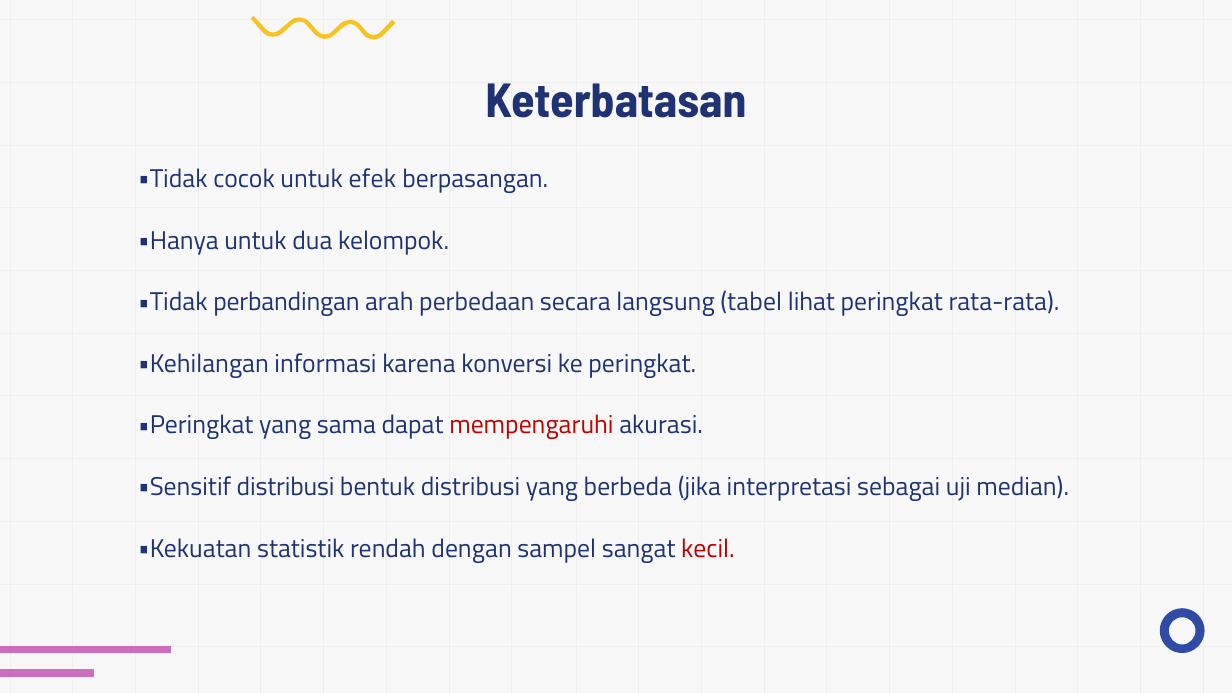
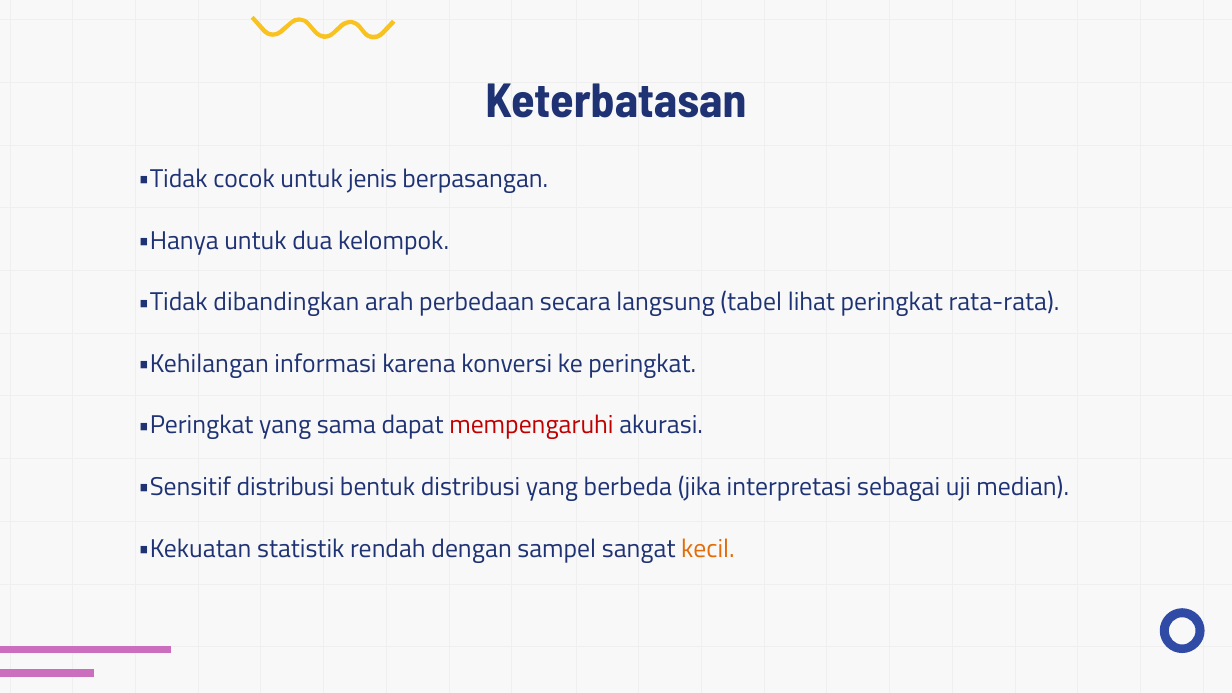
efek: efek -> jenis
perbandingan: perbandingan -> dibandingkan
kecil colour: red -> orange
